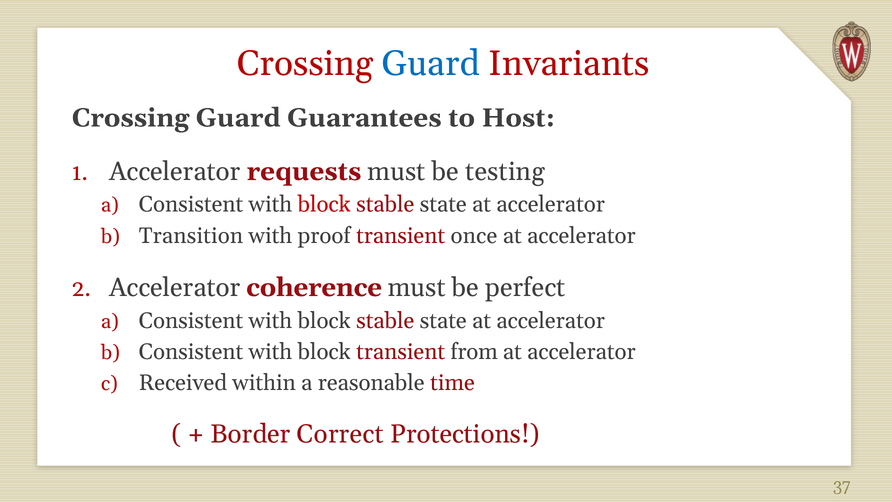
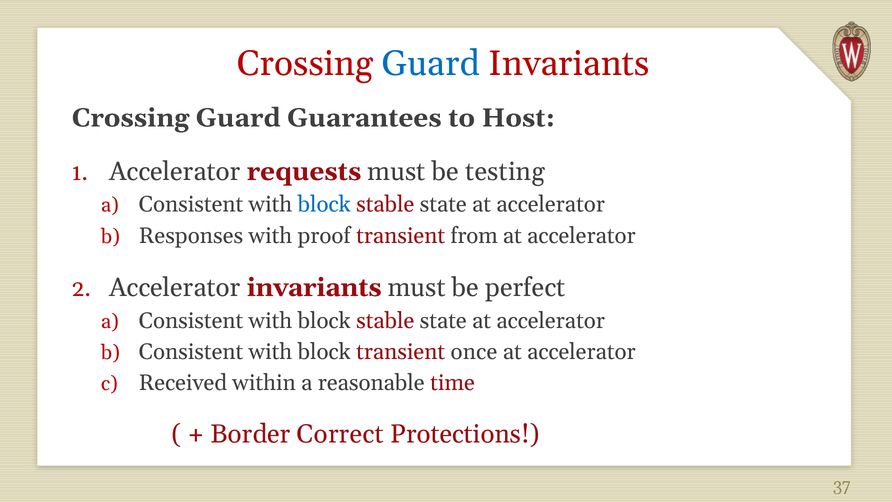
block at (324, 205) colour: red -> blue
Transition: Transition -> Responses
once: once -> from
Accelerator coherence: coherence -> invariants
from: from -> once
